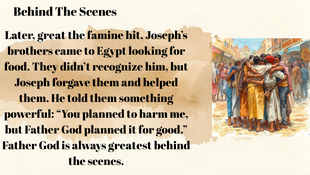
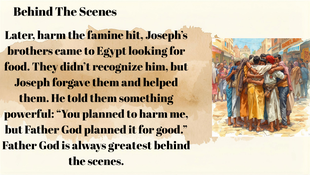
Later great: great -> harm
